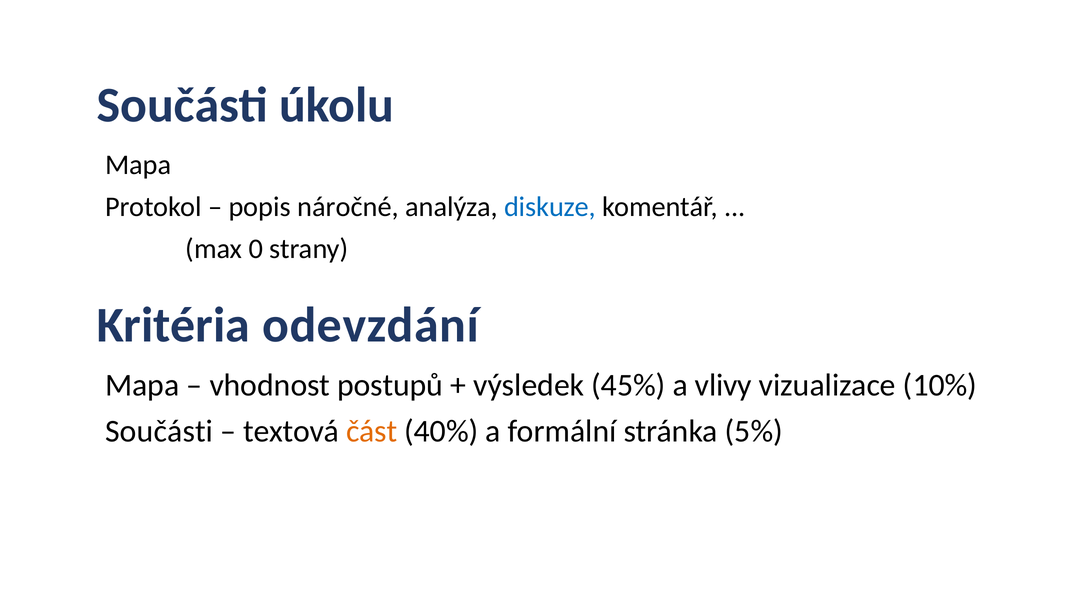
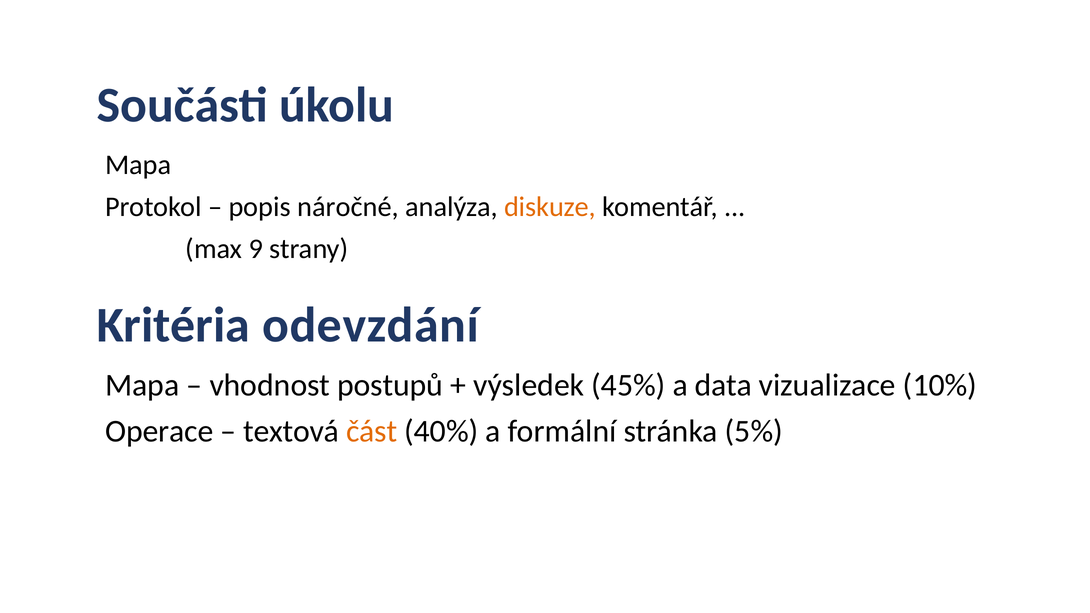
diskuze colour: blue -> orange
0: 0 -> 9
vlivy: vlivy -> data
Součásti at (159, 431): Součásti -> Operace
